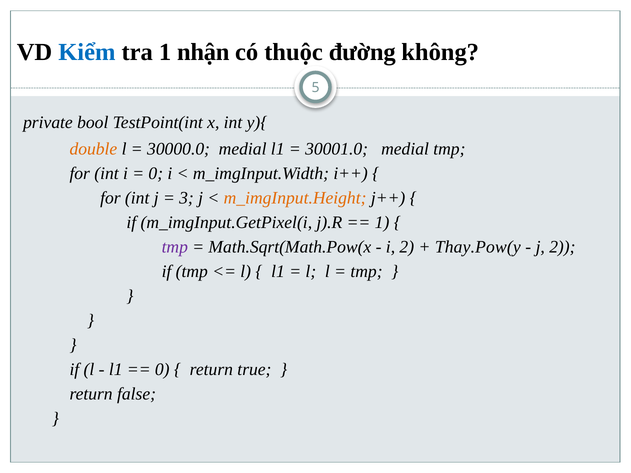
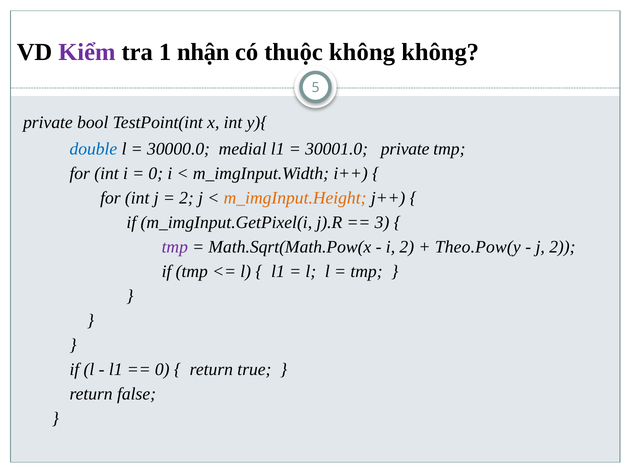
Kiểm colour: blue -> purple
thuộc đường: đường -> không
double colour: orange -> blue
30001.0 medial: medial -> private
3 at (186, 198): 3 -> 2
1 at (382, 222): 1 -> 3
Thay.Pow(y: Thay.Pow(y -> Theo.Pow(y
